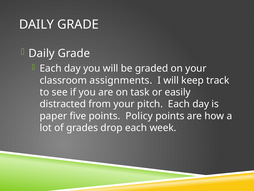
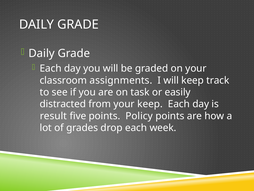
your pitch: pitch -> keep
paper: paper -> result
